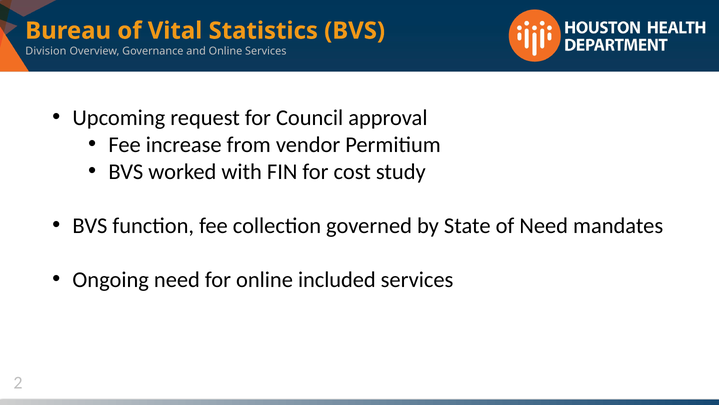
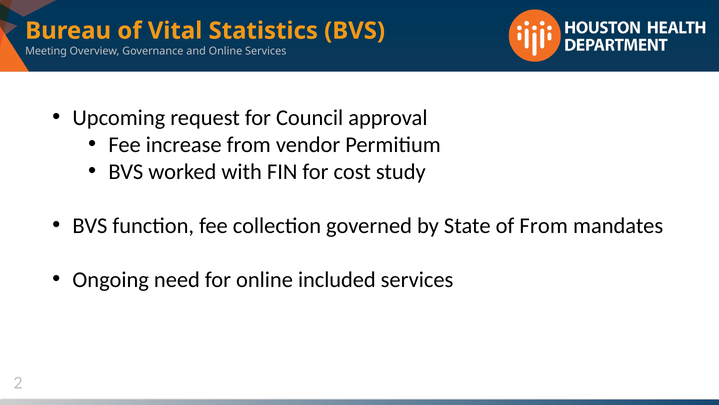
Division: Division -> Meeting
of Need: Need -> From
